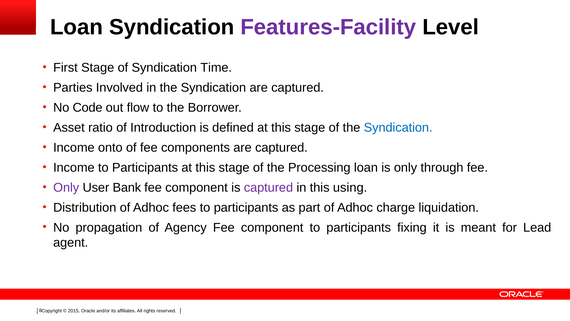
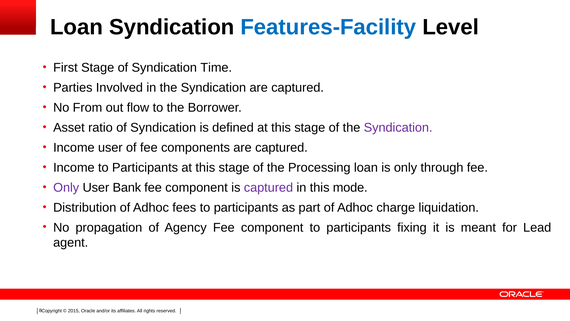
Features-Facility colour: purple -> blue
Code: Code -> From
ratio of Introduction: Introduction -> Syndication
Syndication at (398, 128) colour: blue -> purple
Income onto: onto -> user
using: using -> mode
